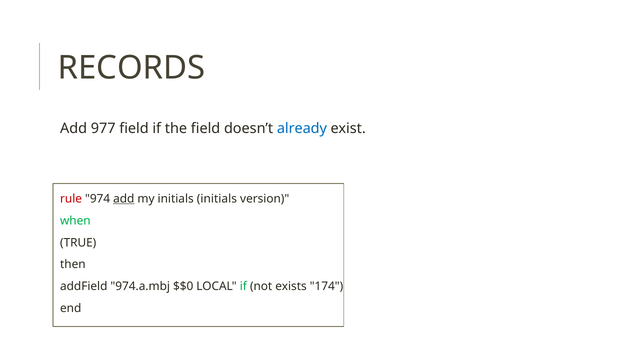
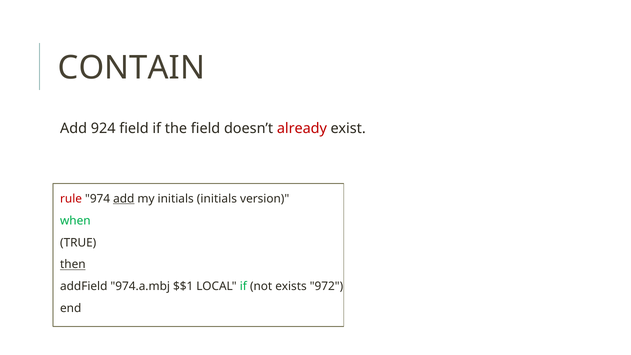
RECORDS: RECORDS -> CONTAIN
977: 977 -> 924
already colour: blue -> red
then underline: none -> present
$$0: $$0 -> $$1
174: 174 -> 972
